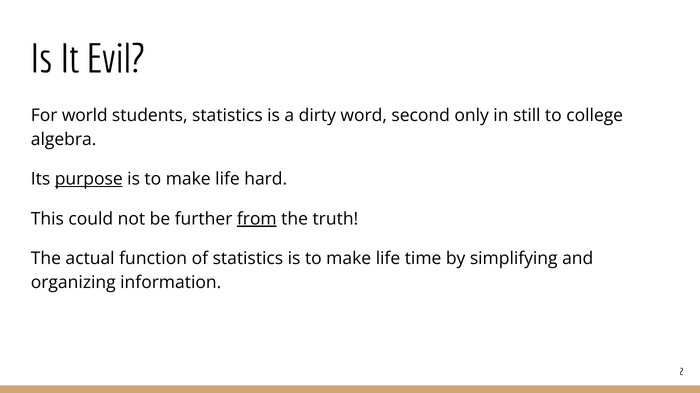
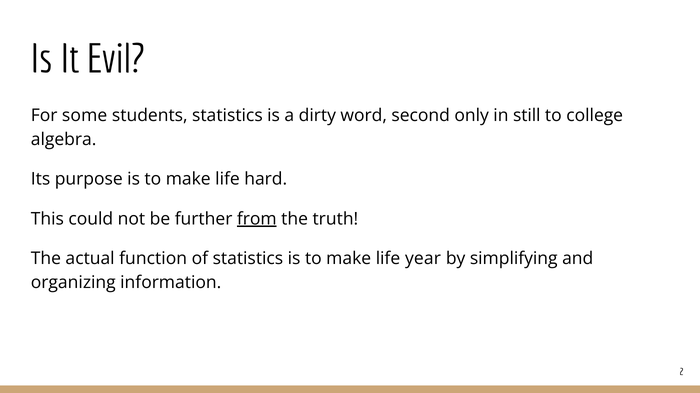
world: world -> some
purpose underline: present -> none
time: time -> year
